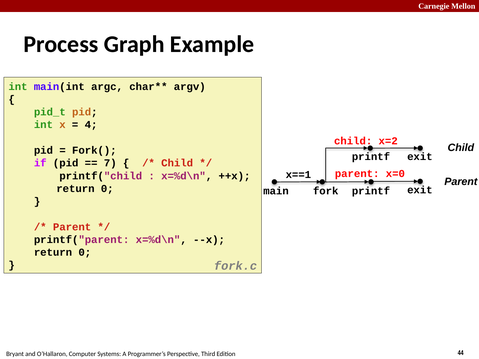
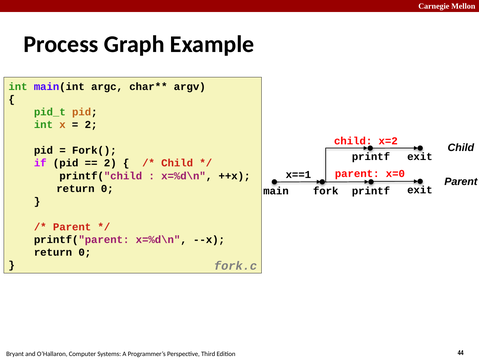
4 at (91, 125): 4 -> 2
7 at (110, 163): 7 -> 2
